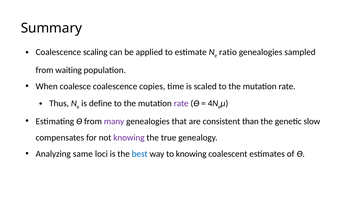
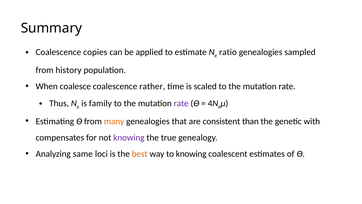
scaling: scaling -> copies
waiting: waiting -> history
copies: copies -> rather
define: define -> family
many colour: purple -> orange
slow: slow -> with
best colour: blue -> orange
